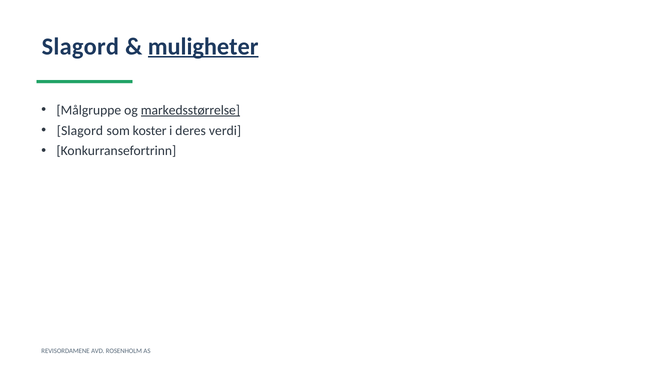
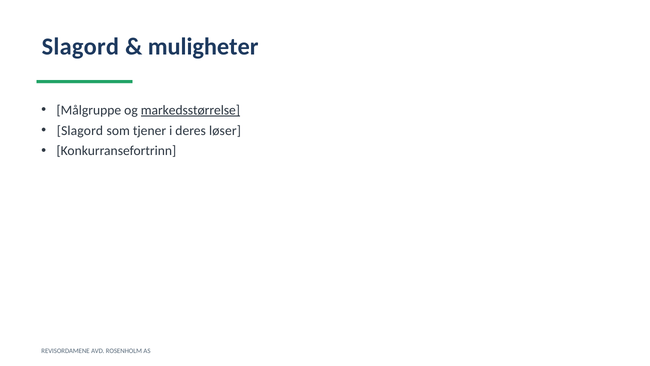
muligheter underline: present -> none
koster: koster -> tjener
verdi: verdi -> løser
